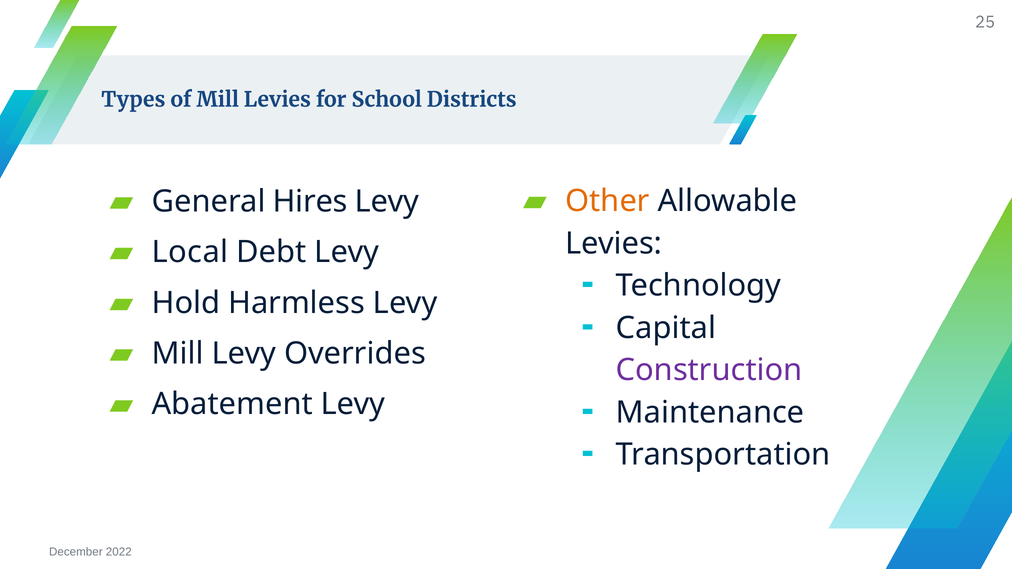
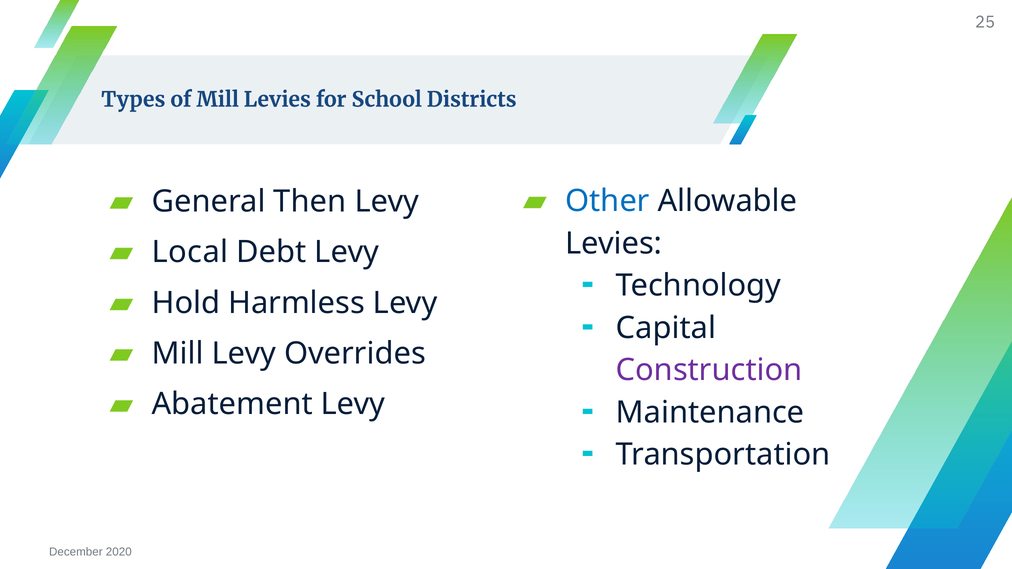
Other colour: orange -> blue
Hires: Hires -> Then
2022: 2022 -> 2020
